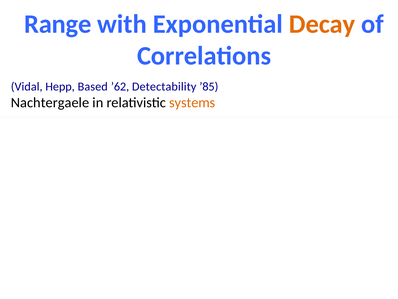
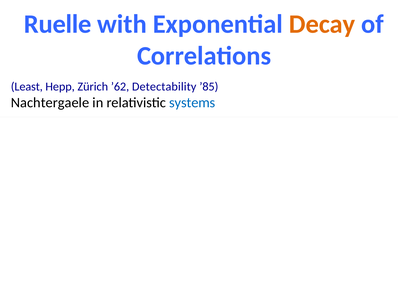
Range: Range -> Ruelle
Vidal: Vidal -> Least
Based: Based -> Zürich
systems colour: orange -> blue
